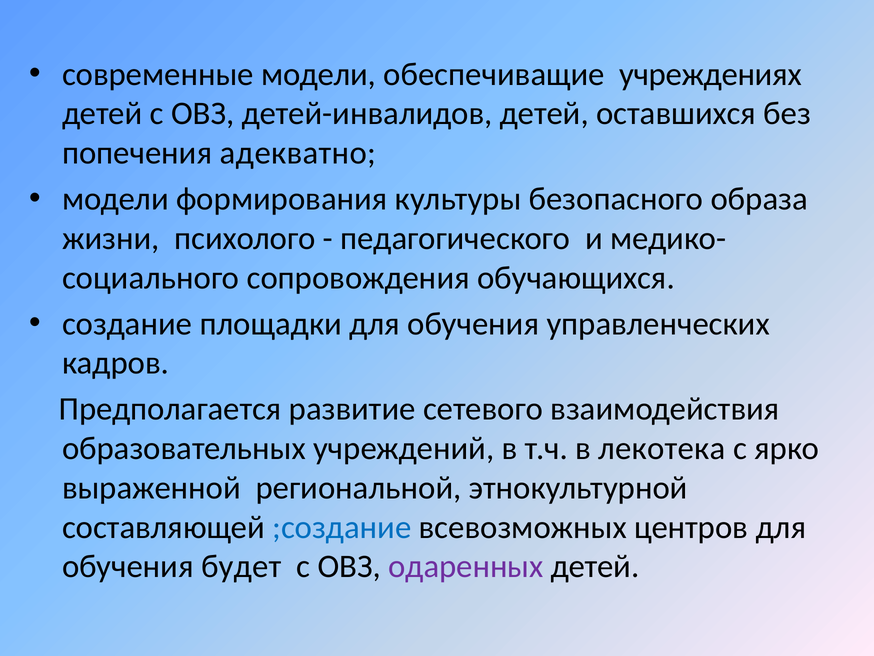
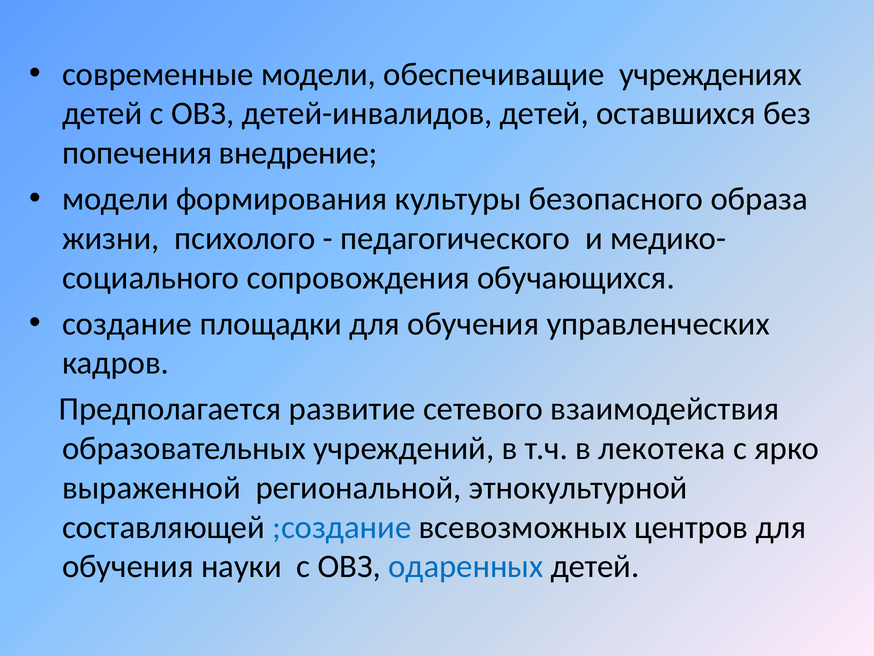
адекватно: адекватно -> внедрение
будет: будет -> науки
одаренных colour: purple -> blue
